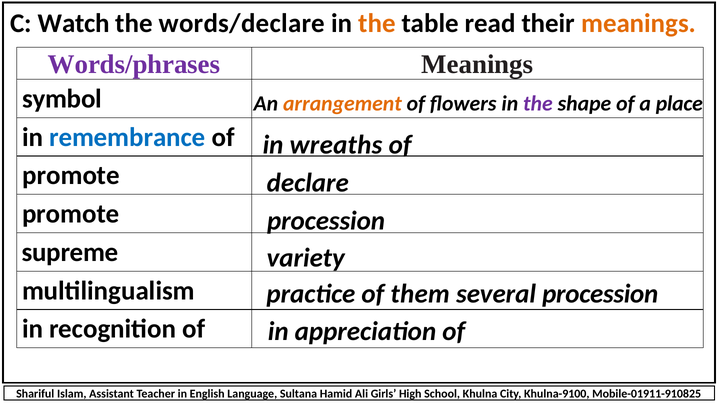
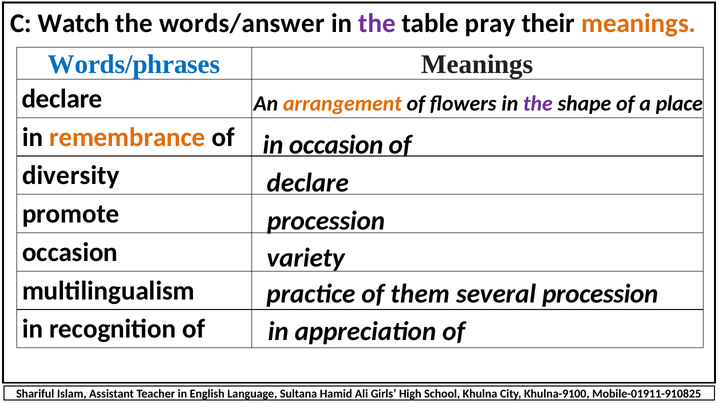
words/declare: words/declare -> words/answer
the at (377, 24) colour: orange -> purple
read: read -> pray
Words/phrases colour: purple -> blue
symbol at (62, 99): symbol -> declare
remembrance colour: blue -> orange
in wreaths: wreaths -> occasion
promote at (71, 176): promote -> diversity
supreme at (70, 253): supreme -> occasion
